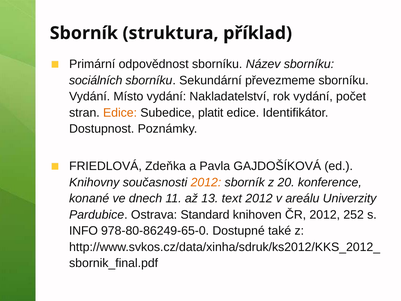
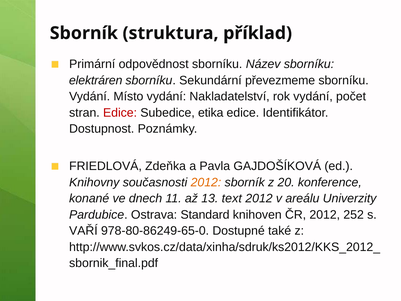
sociálních: sociálních -> elektráren
Edice at (120, 113) colour: orange -> red
platit: platit -> etika
INFO: INFO -> VAŘÍ
